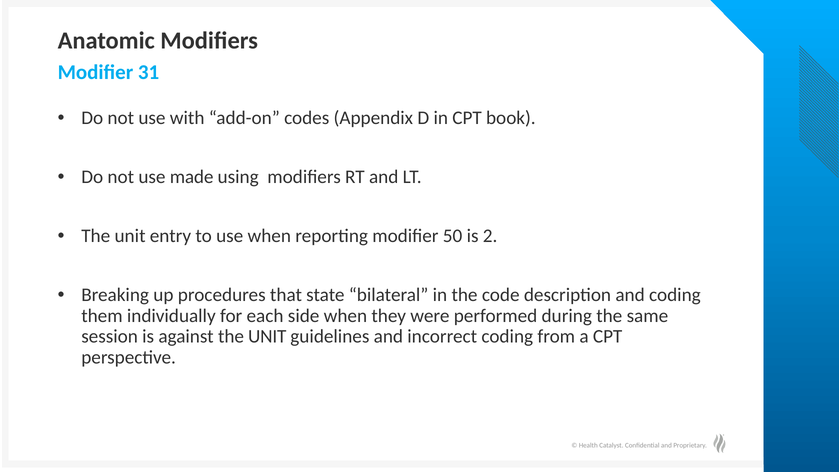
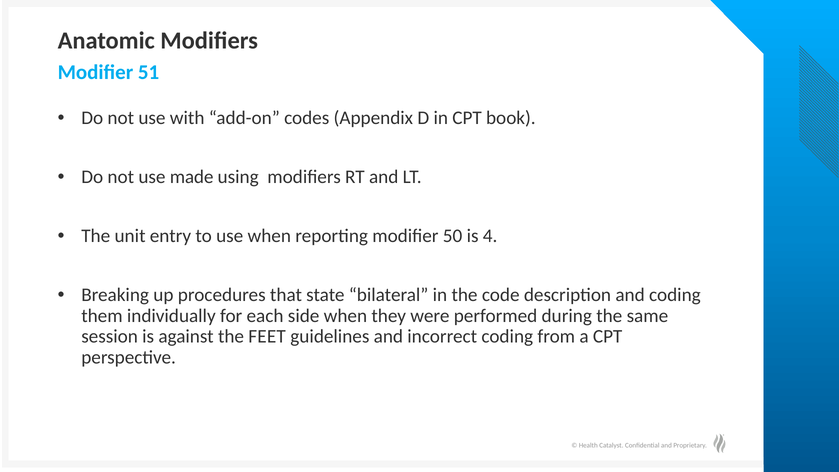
31: 31 -> 51
2: 2 -> 4
against the UNIT: UNIT -> FEET
